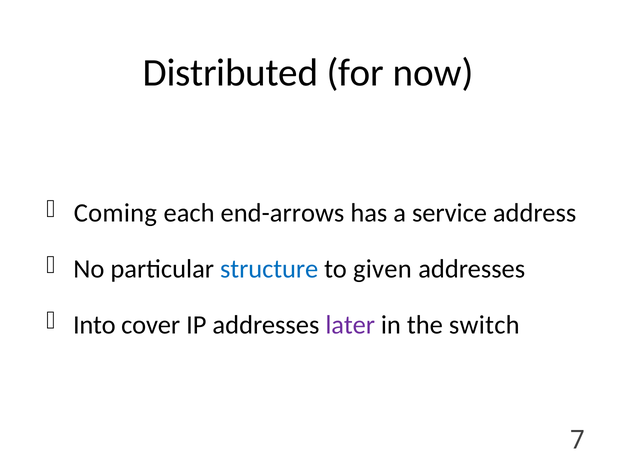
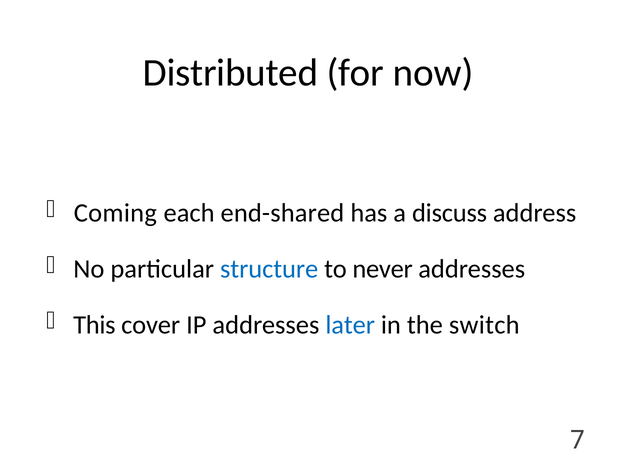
end-arrows: end-arrows -> end-shared
service: service -> discuss
given: given -> never
Into: Into -> This
later colour: purple -> blue
